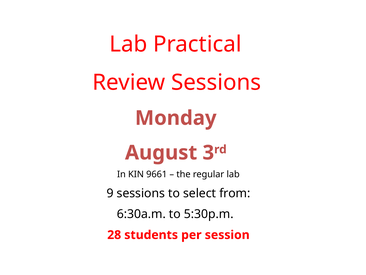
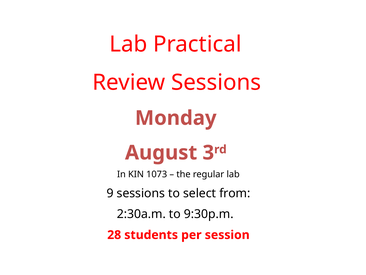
9661: 9661 -> 1073
6:30a.m: 6:30a.m -> 2:30a.m
5:30p.m: 5:30p.m -> 9:30p.m
